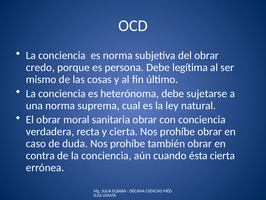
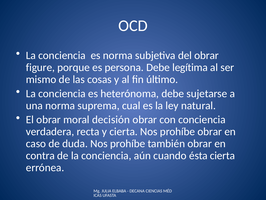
credo: credo -> figure
sanitaria: sanitaria -> decisión
